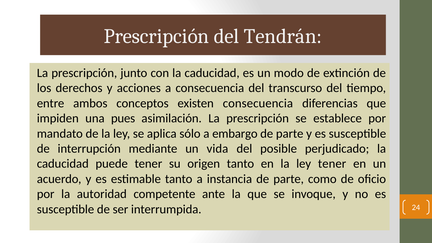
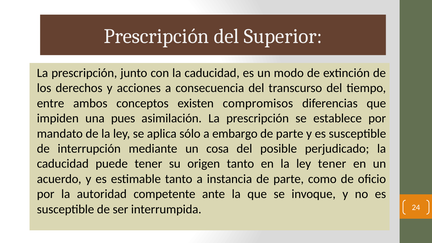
Tendrán: Tendrán -> Superior
existen consecuencia: consecuencia -> compromisos
vida: vida -> cosa
